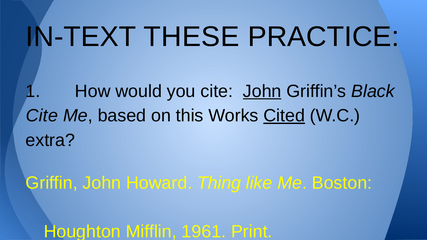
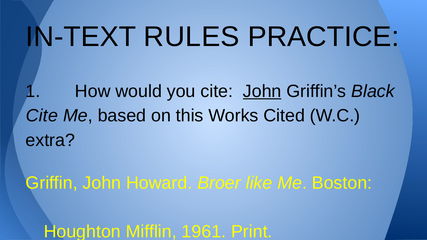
THESE: THESE -> RULES
Cited underline: present -> none
Thing: Thing -> Broer
